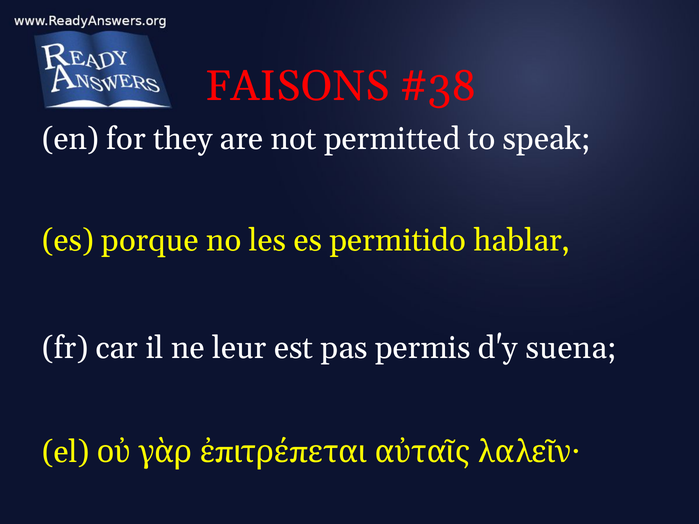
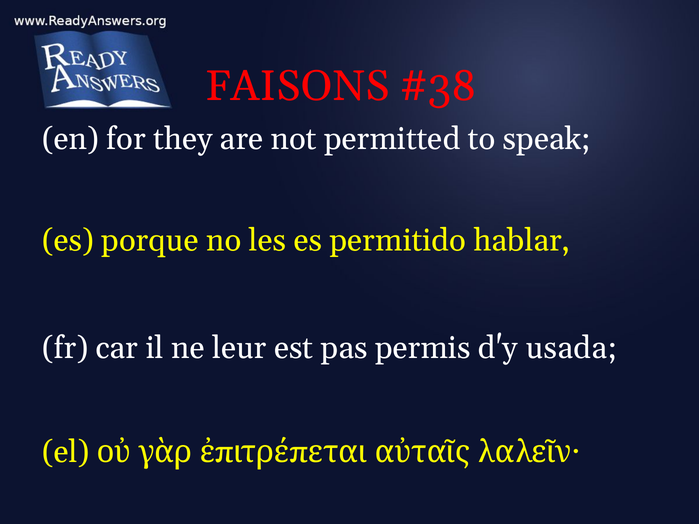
suena: suena -> usada
